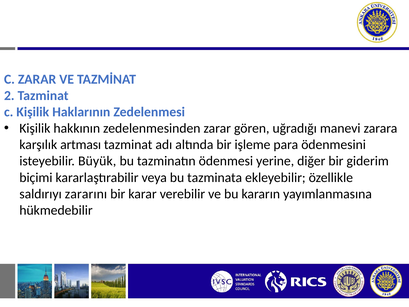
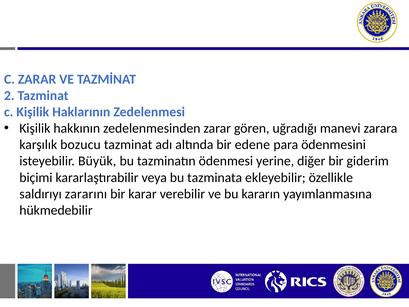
artması: artması -> bozucu
işleme: işleme -> edene
